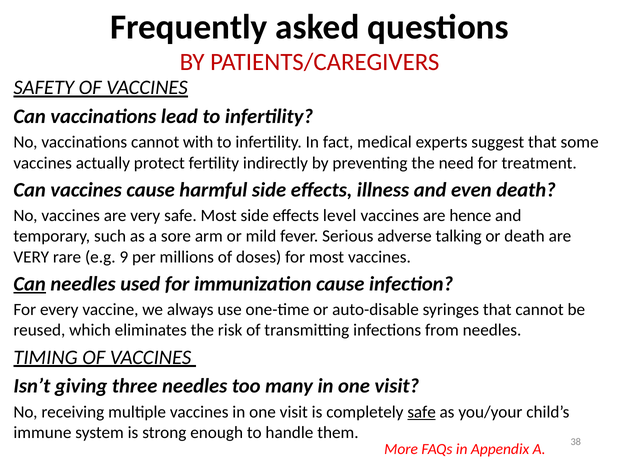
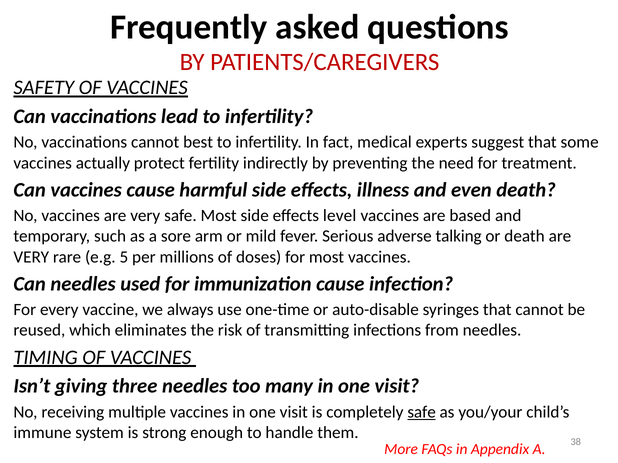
with: with -> best
hence: hence -> based
9: 9 -> 5
Can at (30, 284) underline: present -> none
